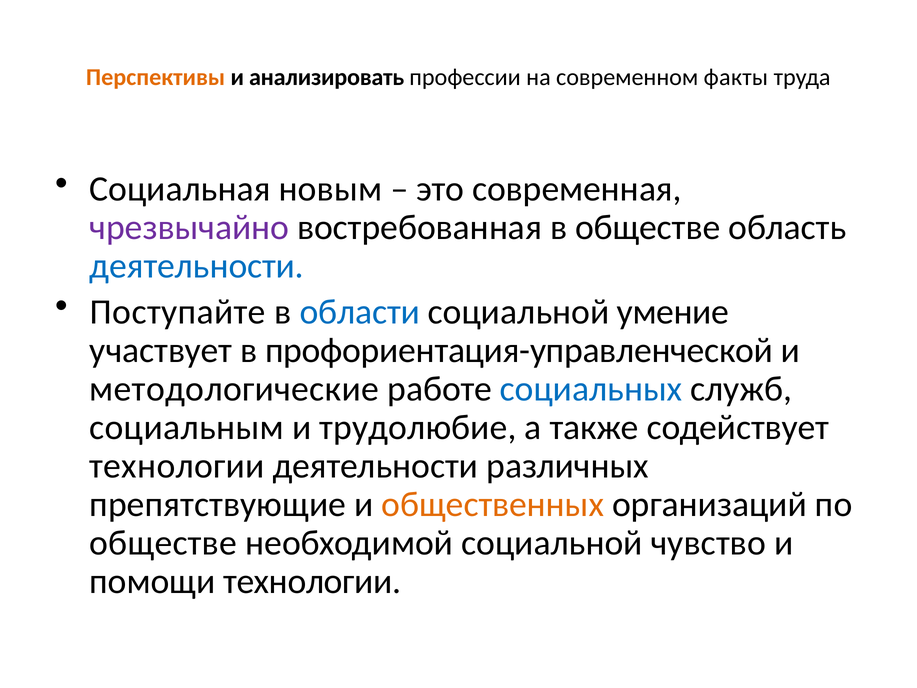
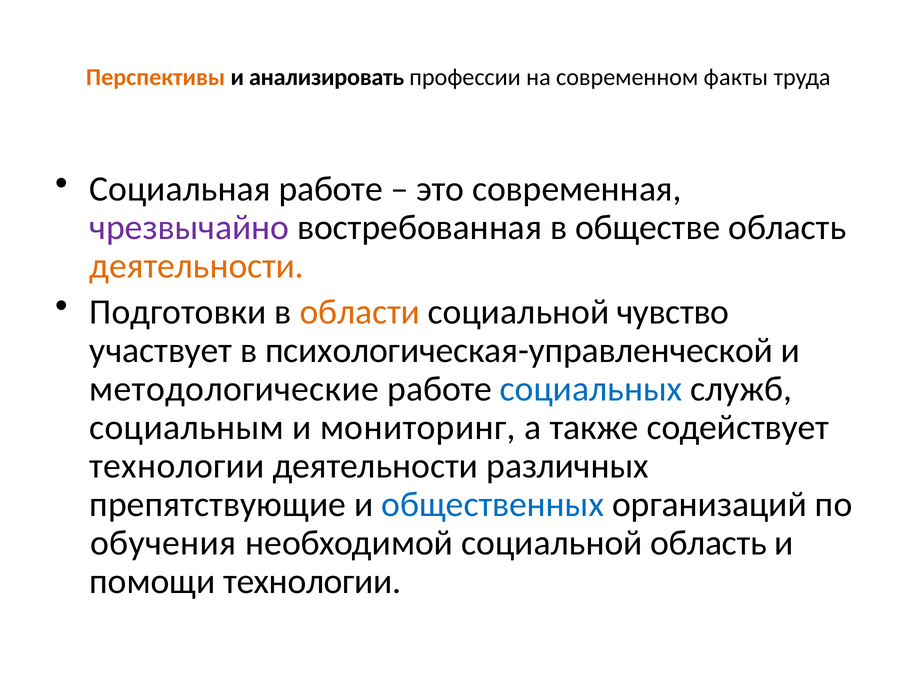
Социальная новым: новым -> работе
деятельности at (197, 266) colour: blue -> orange
Поступайте: Поступайте -> Подготовки
области colour: blue -> orange
умение: умение -> чувство
профориентация-управленческой: профориентация-управленческой -> психологическая-управленческой
трудолюбие: трудолюбие -> мониторинг
общественных colour: orange -> blue
обществе at (163, 543): обществе -> обучения
социальной чувство: чувство -> область
